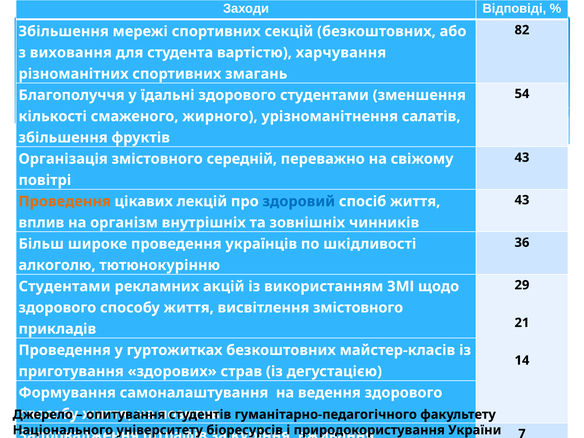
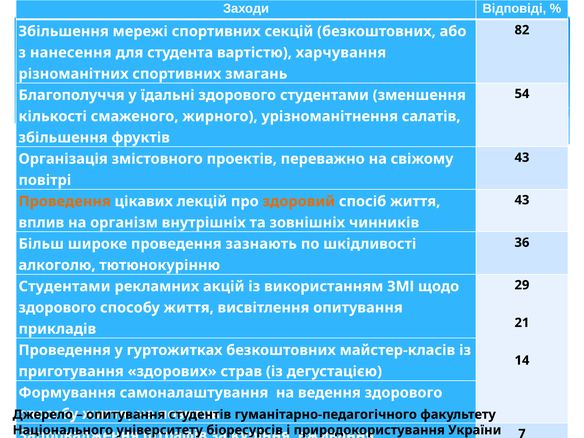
виховання: виховання -> нанесення
середній: середній -> проектів
здоровий colour: blue -> orange
українців: українців -> зазнають
висвітлення змістовного: змістовного -> опитування
